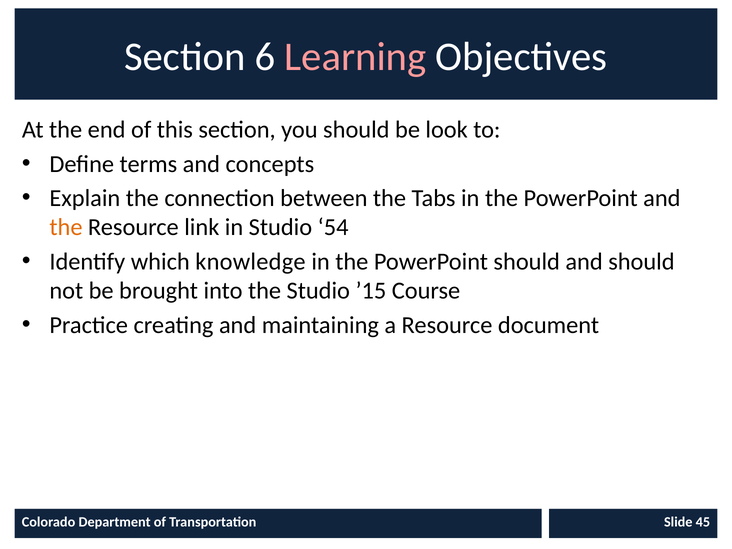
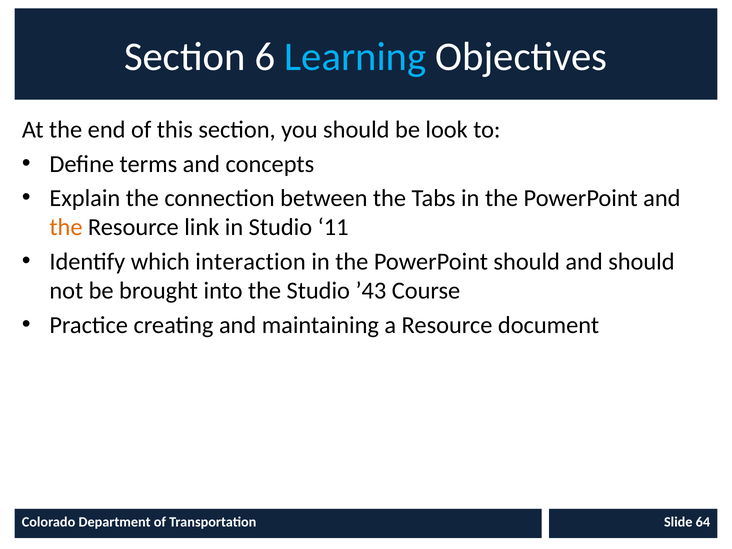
Learning colour: pink -> light blue
54: 54 -> 11
knowledge: knowledge -> interaction
’15: ’15 -> ’43
45: 45 -> 64
